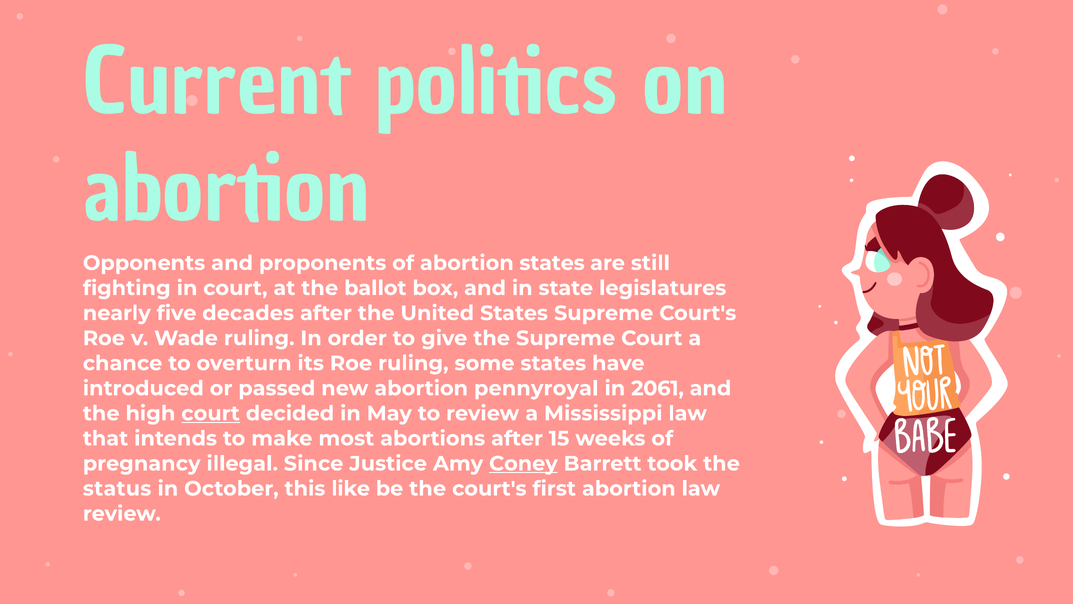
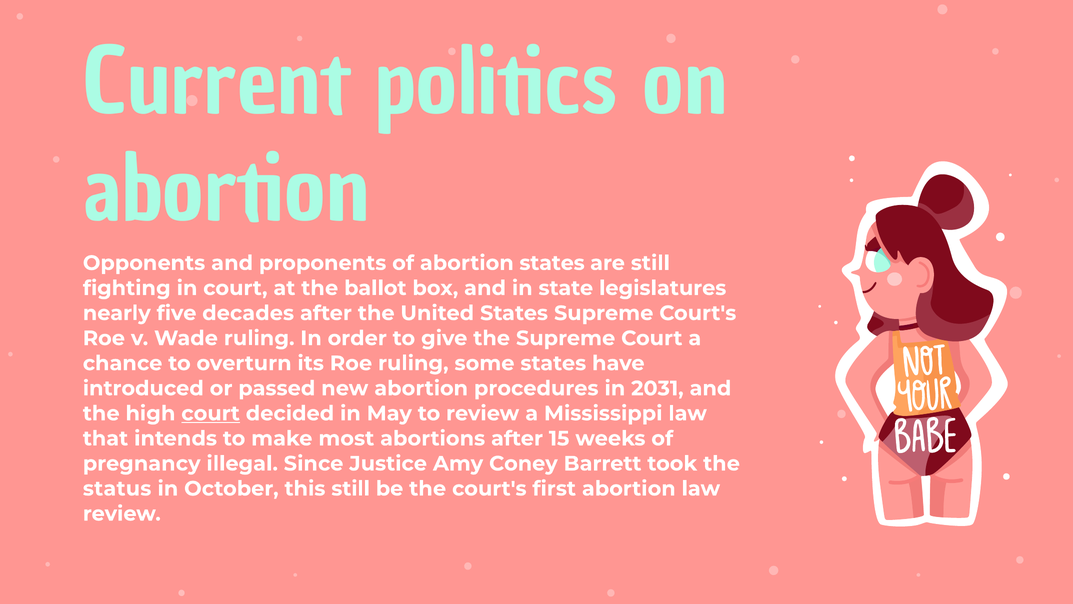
pennyroyal: pennyroyal -> procedures
2061: 2061 -> 2031
Coney underline: present -> none
this like: like -> still
